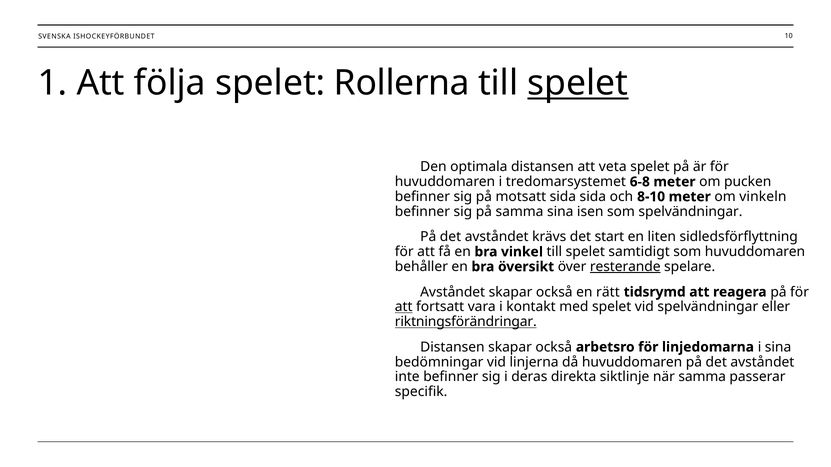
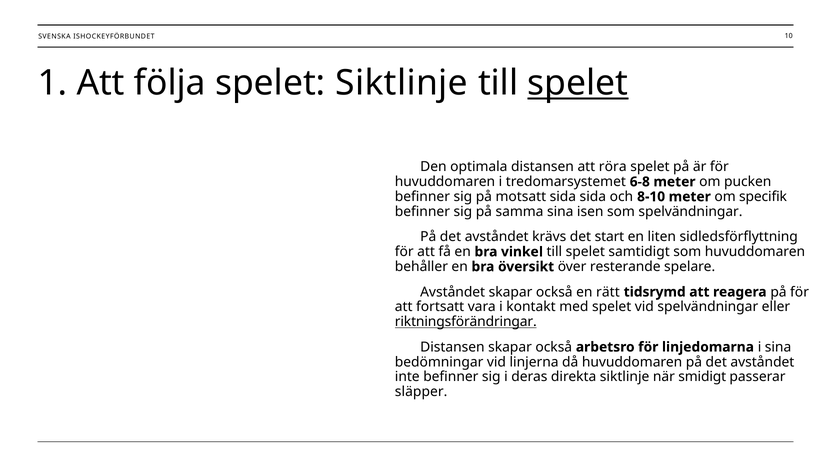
spelet Rollerna: Rollerna -> Siktlinje
veta: veta -> röra
vinkeln: vinkeln -> specifik
resterande underline: present -> none
att at (404, 307) underline: present -> none
när samma: samma -> smidigt
specifik: specifik -> släpper
